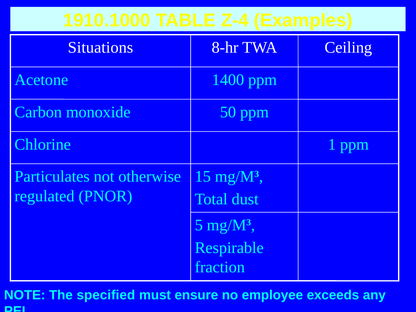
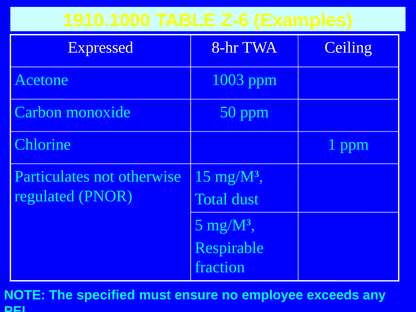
Z-4: Z-4 -> Z-6
Situations: Situations -> Expressed
1400: 1400 -> 1003
